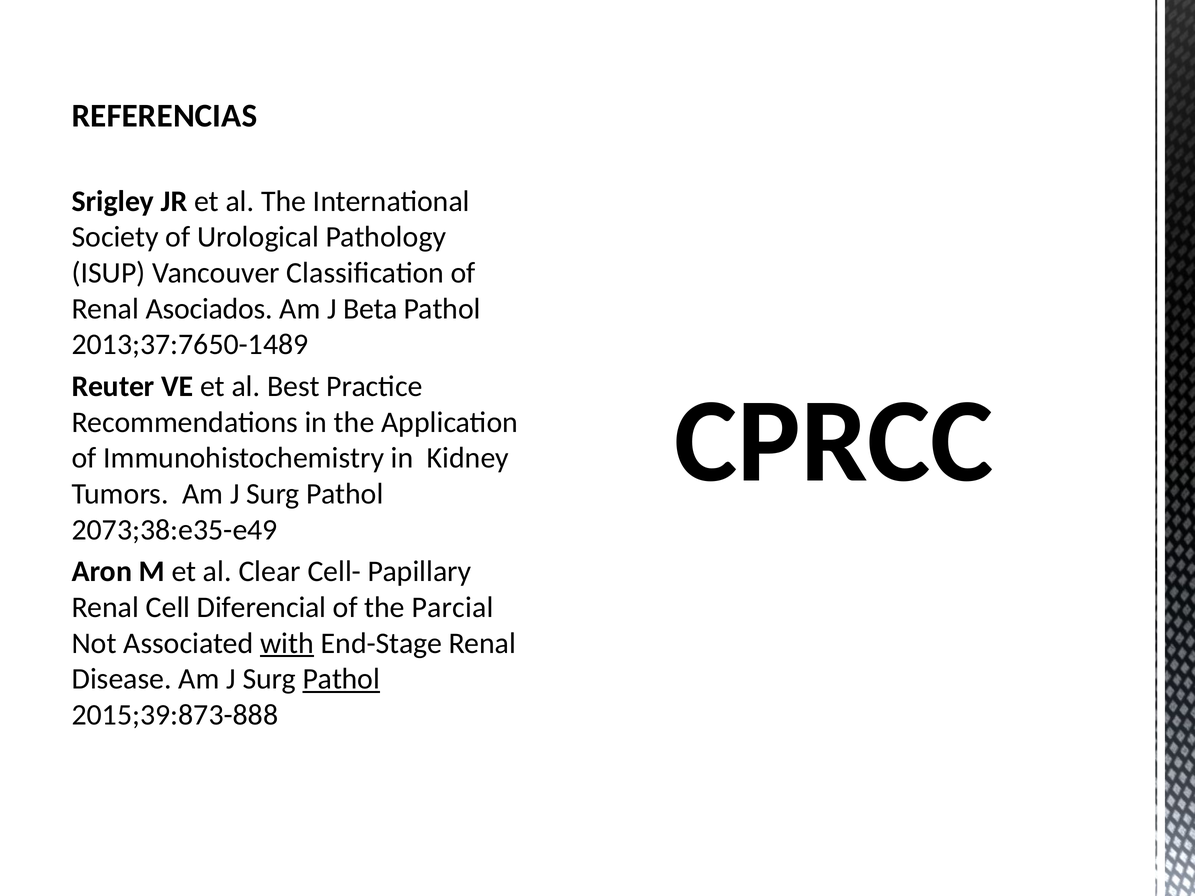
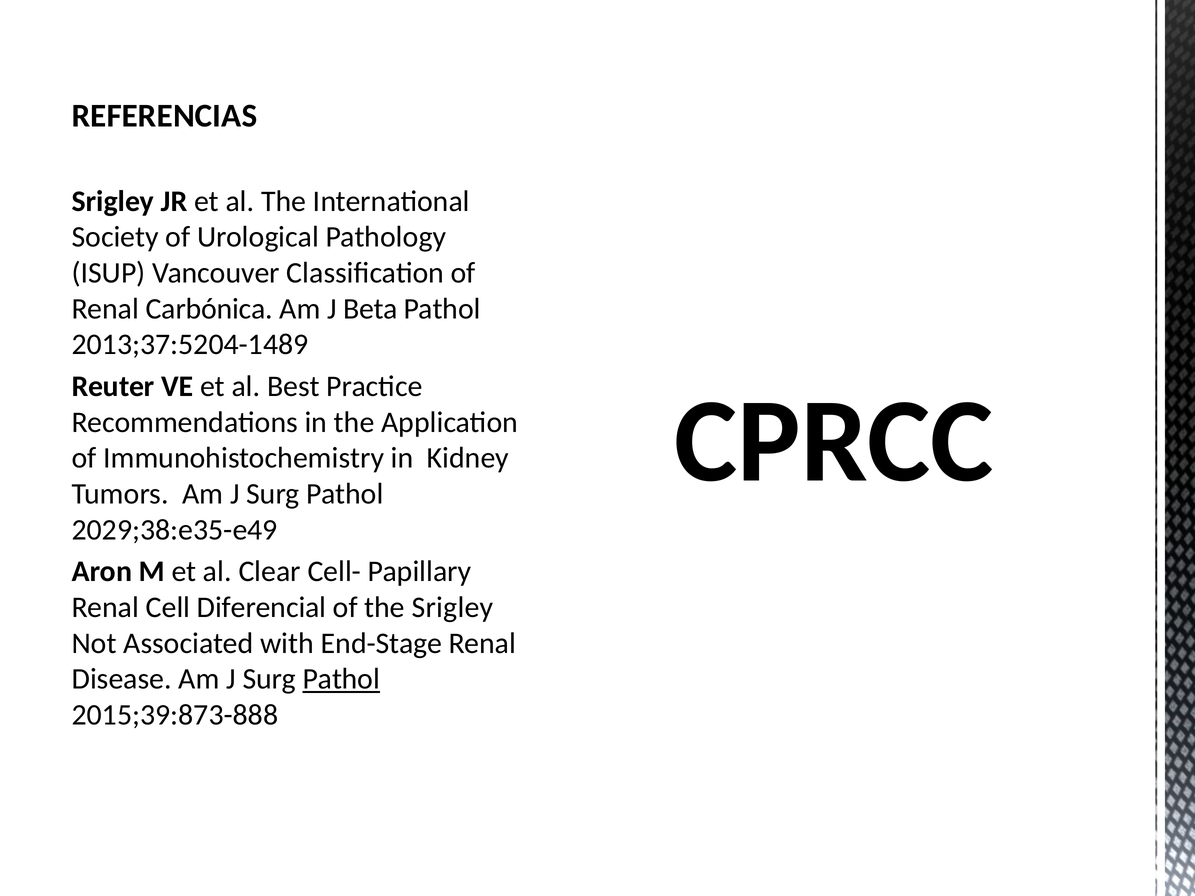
Asociados: Asociados -> Carbónica
2013;37:7650-1489: 2013;37:7650-1489 -> 2013;37:5204-1489
2073;38:e35-e49: 2073;38:e35-e49 -> 2029;38:e35-e49
the Parcial: Parcial -> Srigley
with underline: present -> none
